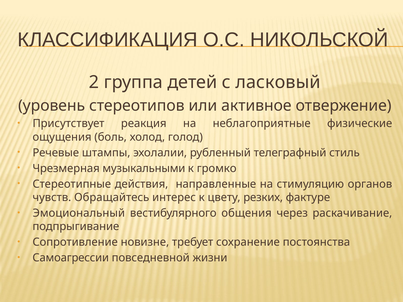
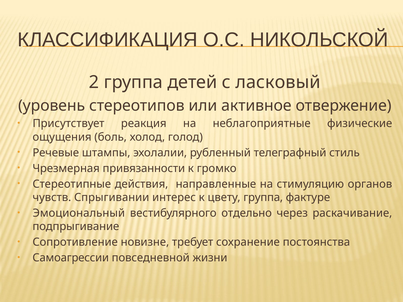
музыкальными: музыкальными -> привязанности
Обращайтесь: Обращайтесь -> Спрыгивании
цвету резких: резких -> группа
общения: общения -> отдельно
